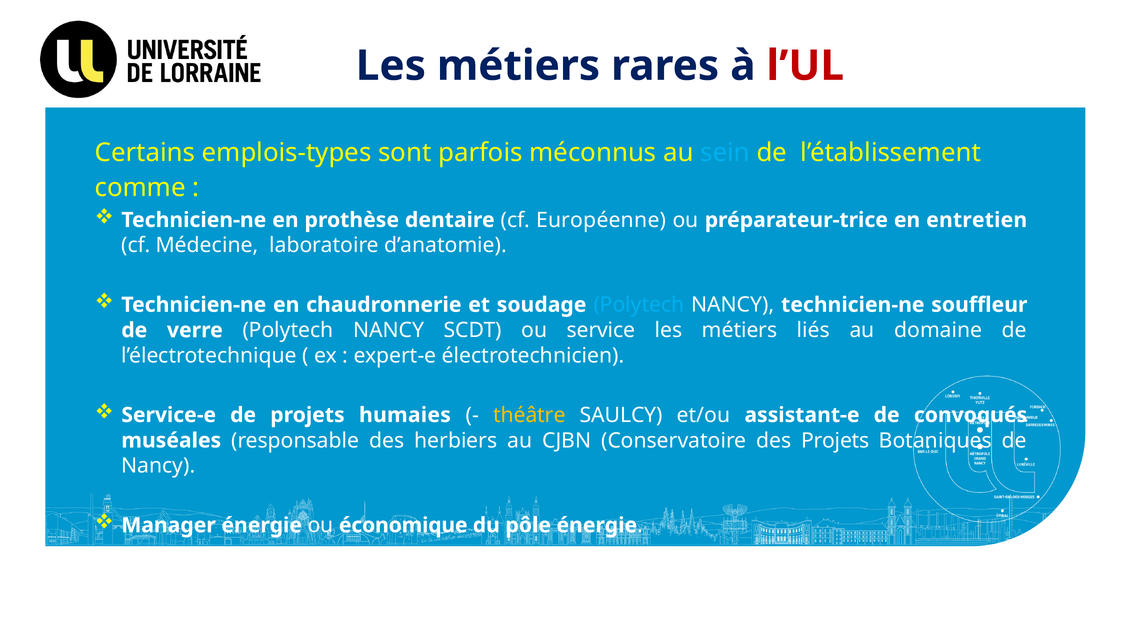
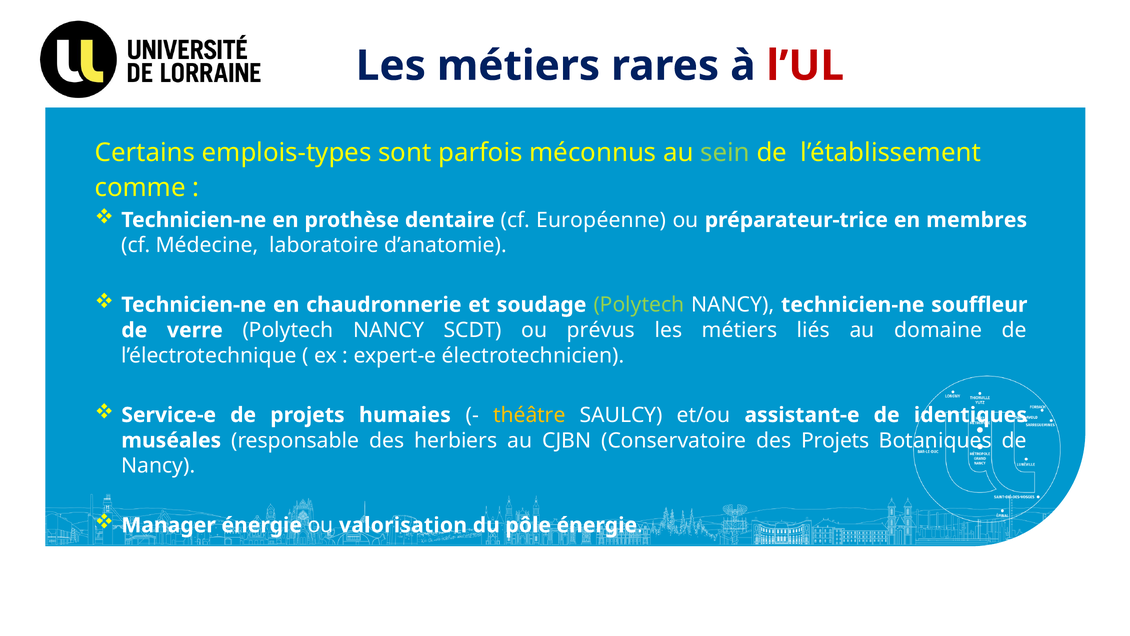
sein colour: light blue -> light green
entretien: entretien -> membres
Polytech at (639, 305) colour: light blue -> light green
service: service -> prévus
convoqués: convoqués -> identiques
économique: économique -> valorisation
